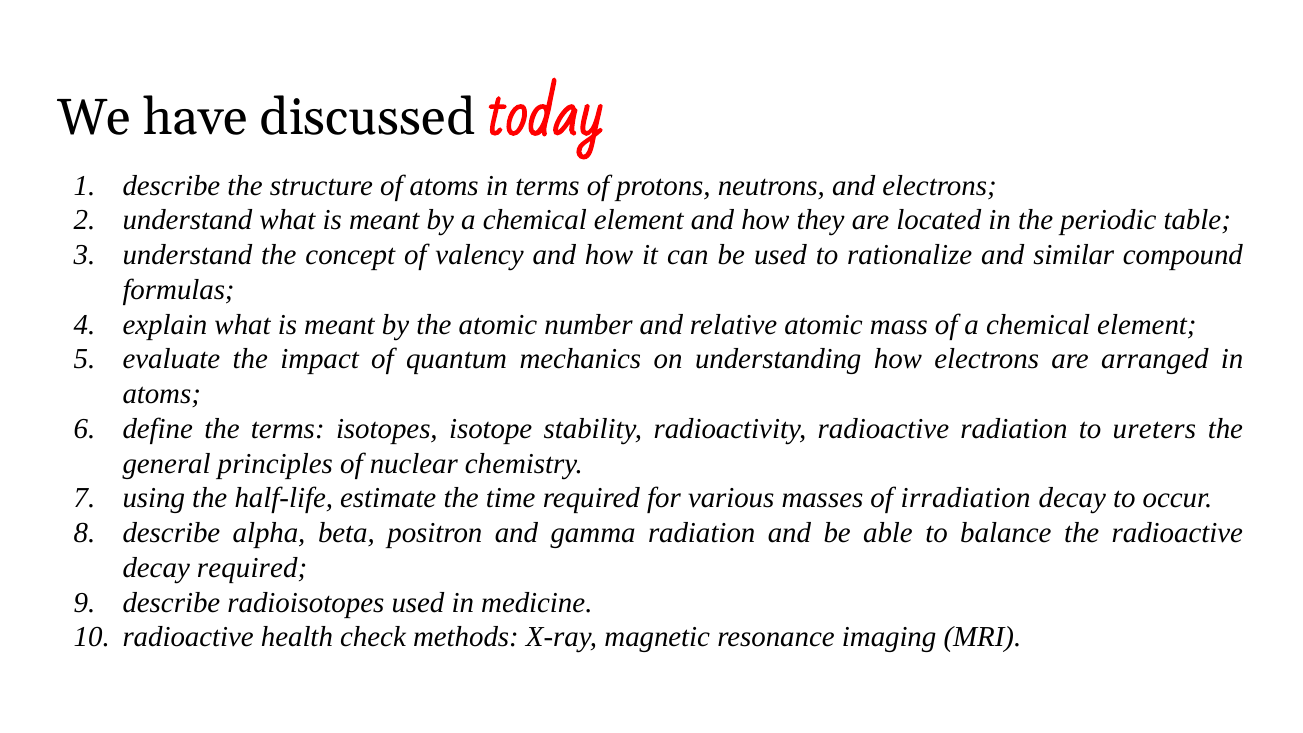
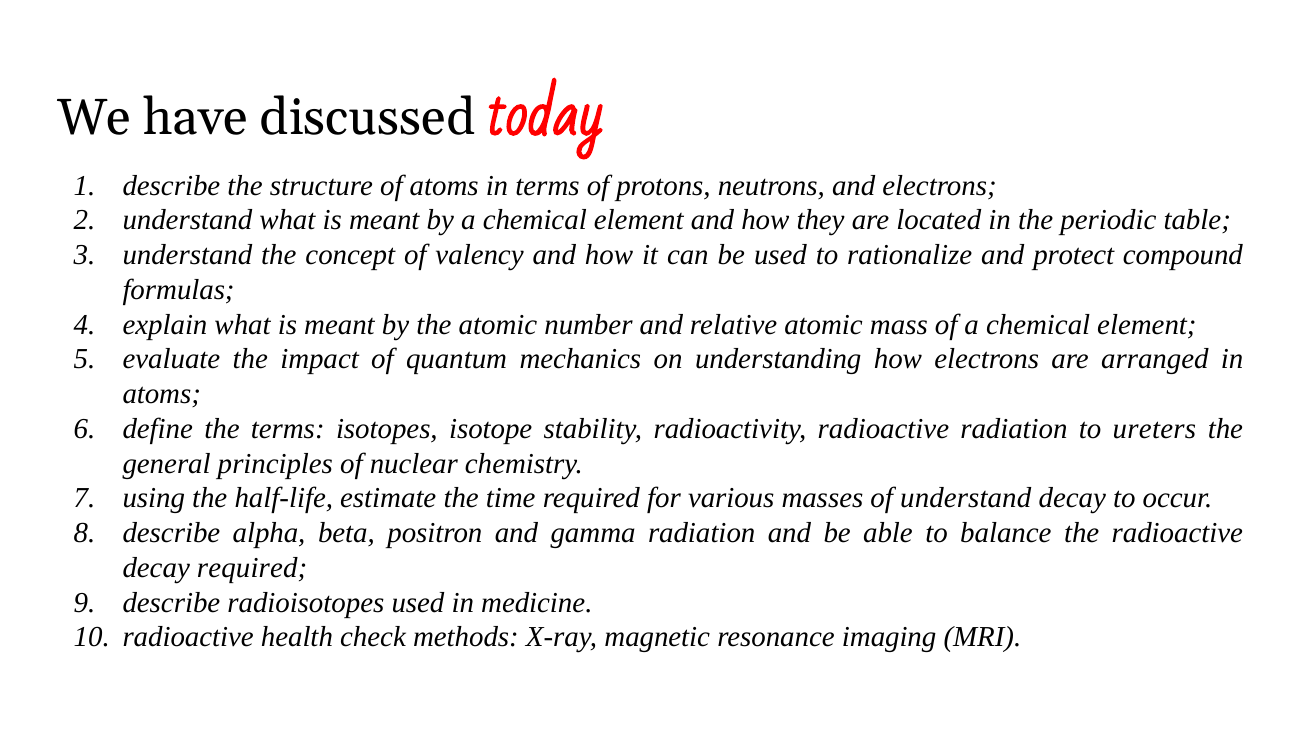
similar: similar -> protect
of irradiation: irradiation -> understand
